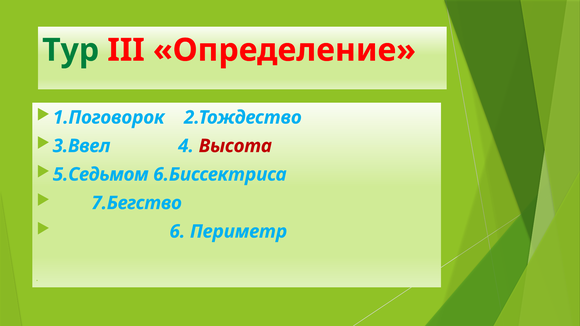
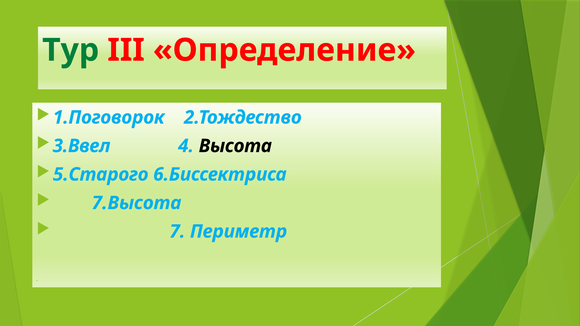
Высота colour: red -> black
5.Седьмом: 5.Седьмом -> 5.Старого
7.Бегство: 7.Бегство -> 7.Высота
6: 6 -> 7
